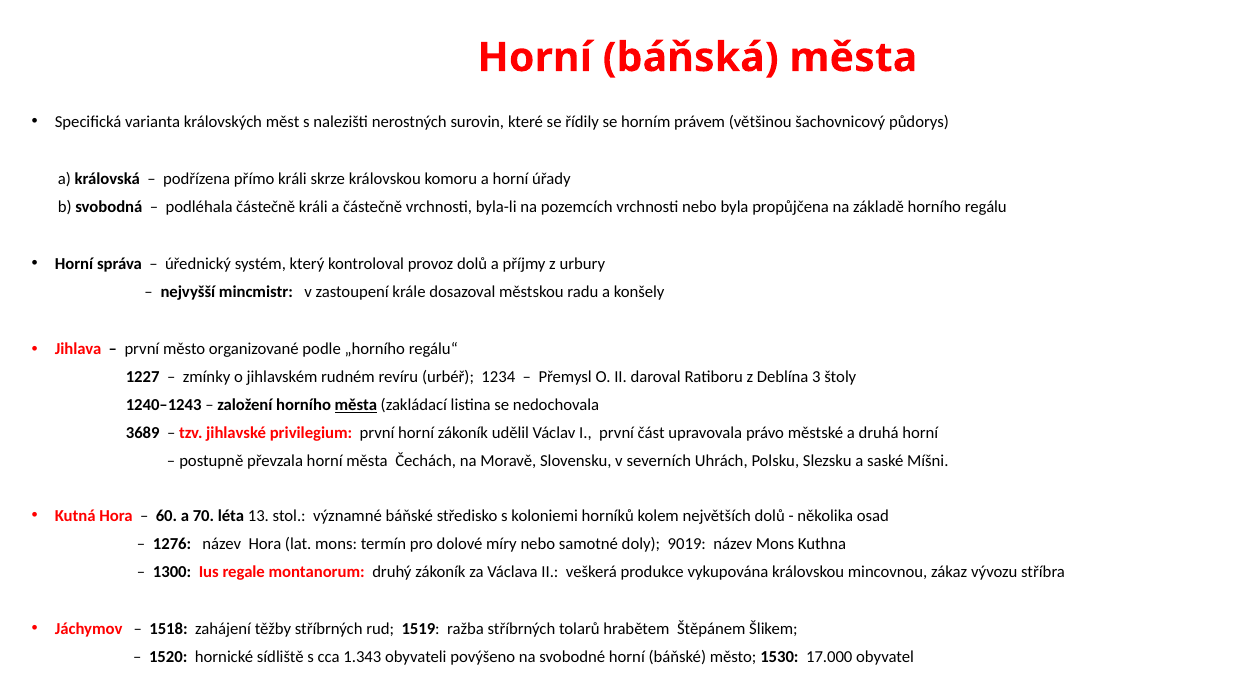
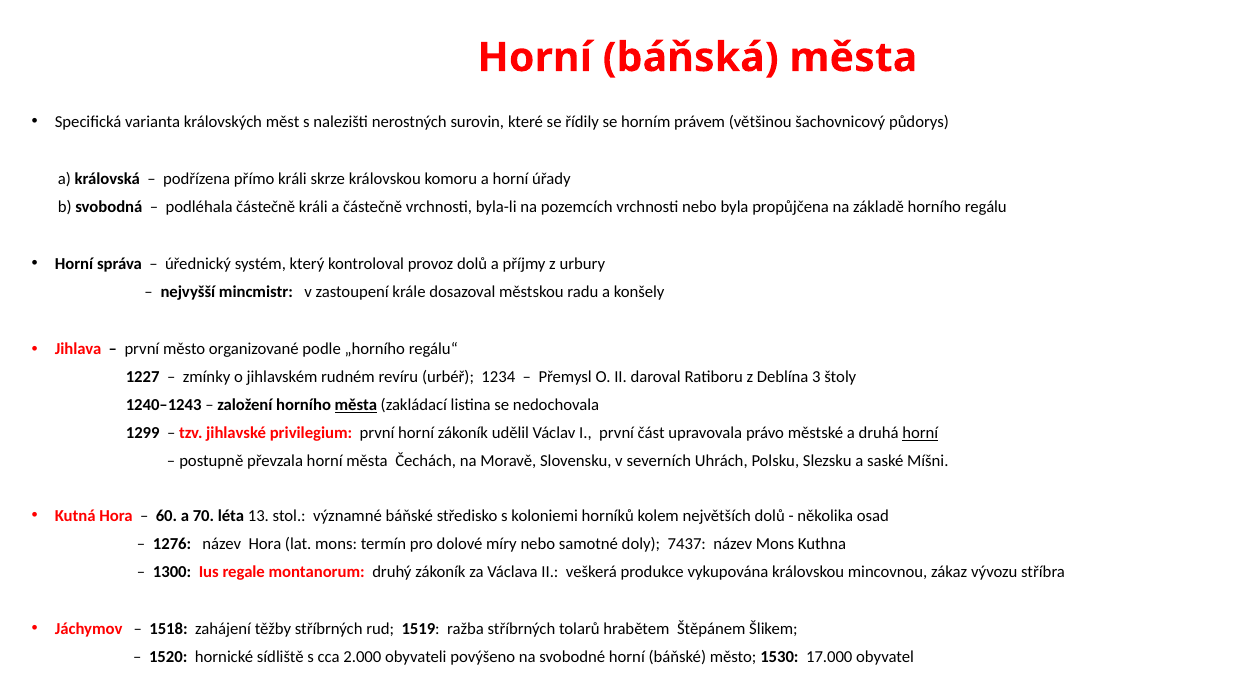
3689: 3689 -> 1299
horní at (920, 433) underline: none -> present
9019: 9019 -> 7437
1.343: 1.343 -> 2.000
